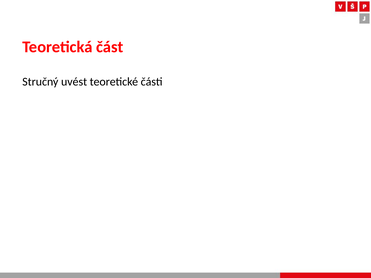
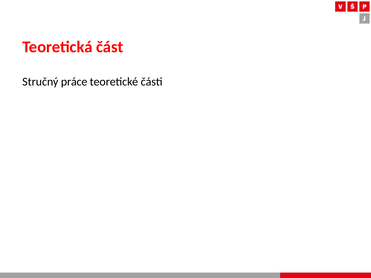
uvést: uvést -> práce
